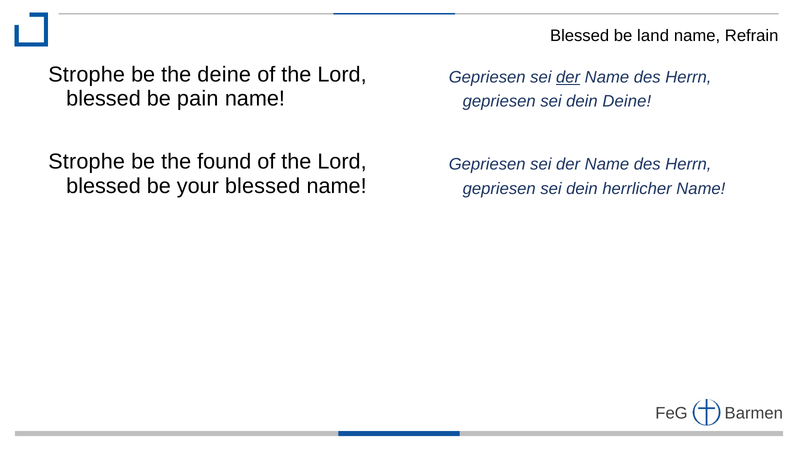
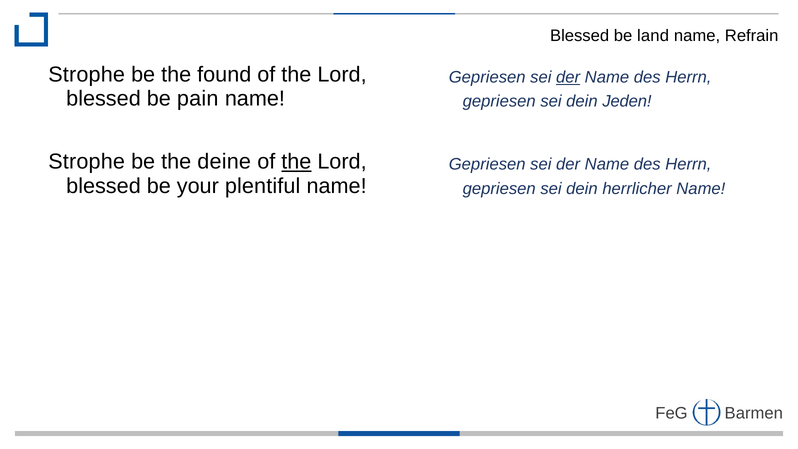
the deine: deine -> found
dein Deine: Deine -> Jeden
found: found -> deine
the at (296, 162) underline: none -> present
your blessed: blessed -> plentiful
